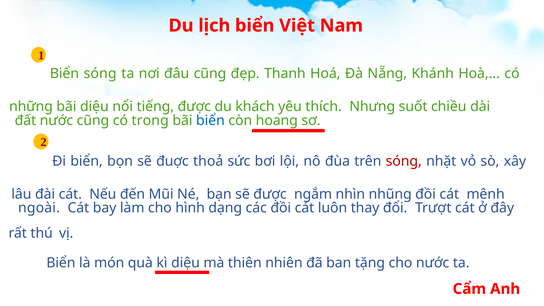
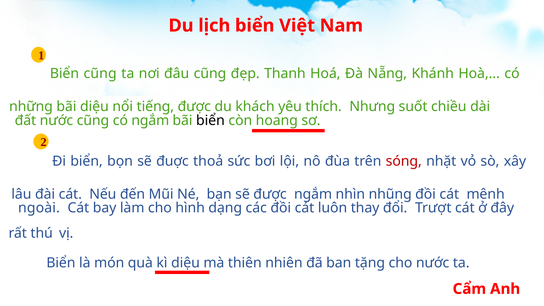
Biển sóng: sóng -> cũng
có trong: trong -> ngắm
biển at (210, 120) colour: blue -> black
